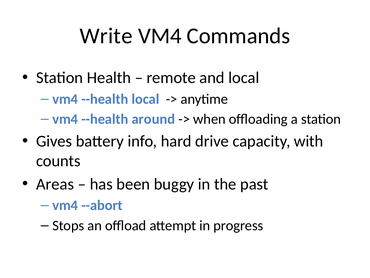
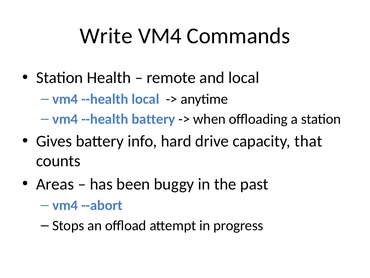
--health around: around -> battery
with: with -> that
